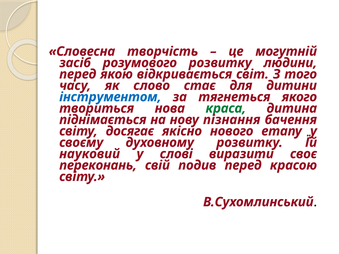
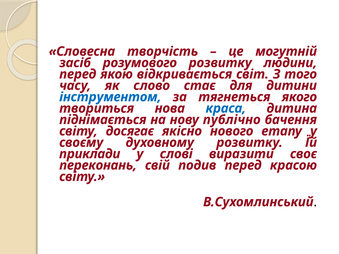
краса colour: green -> blue
пізнання: пізнання -> публічно
науковий: науковий -> приклади
